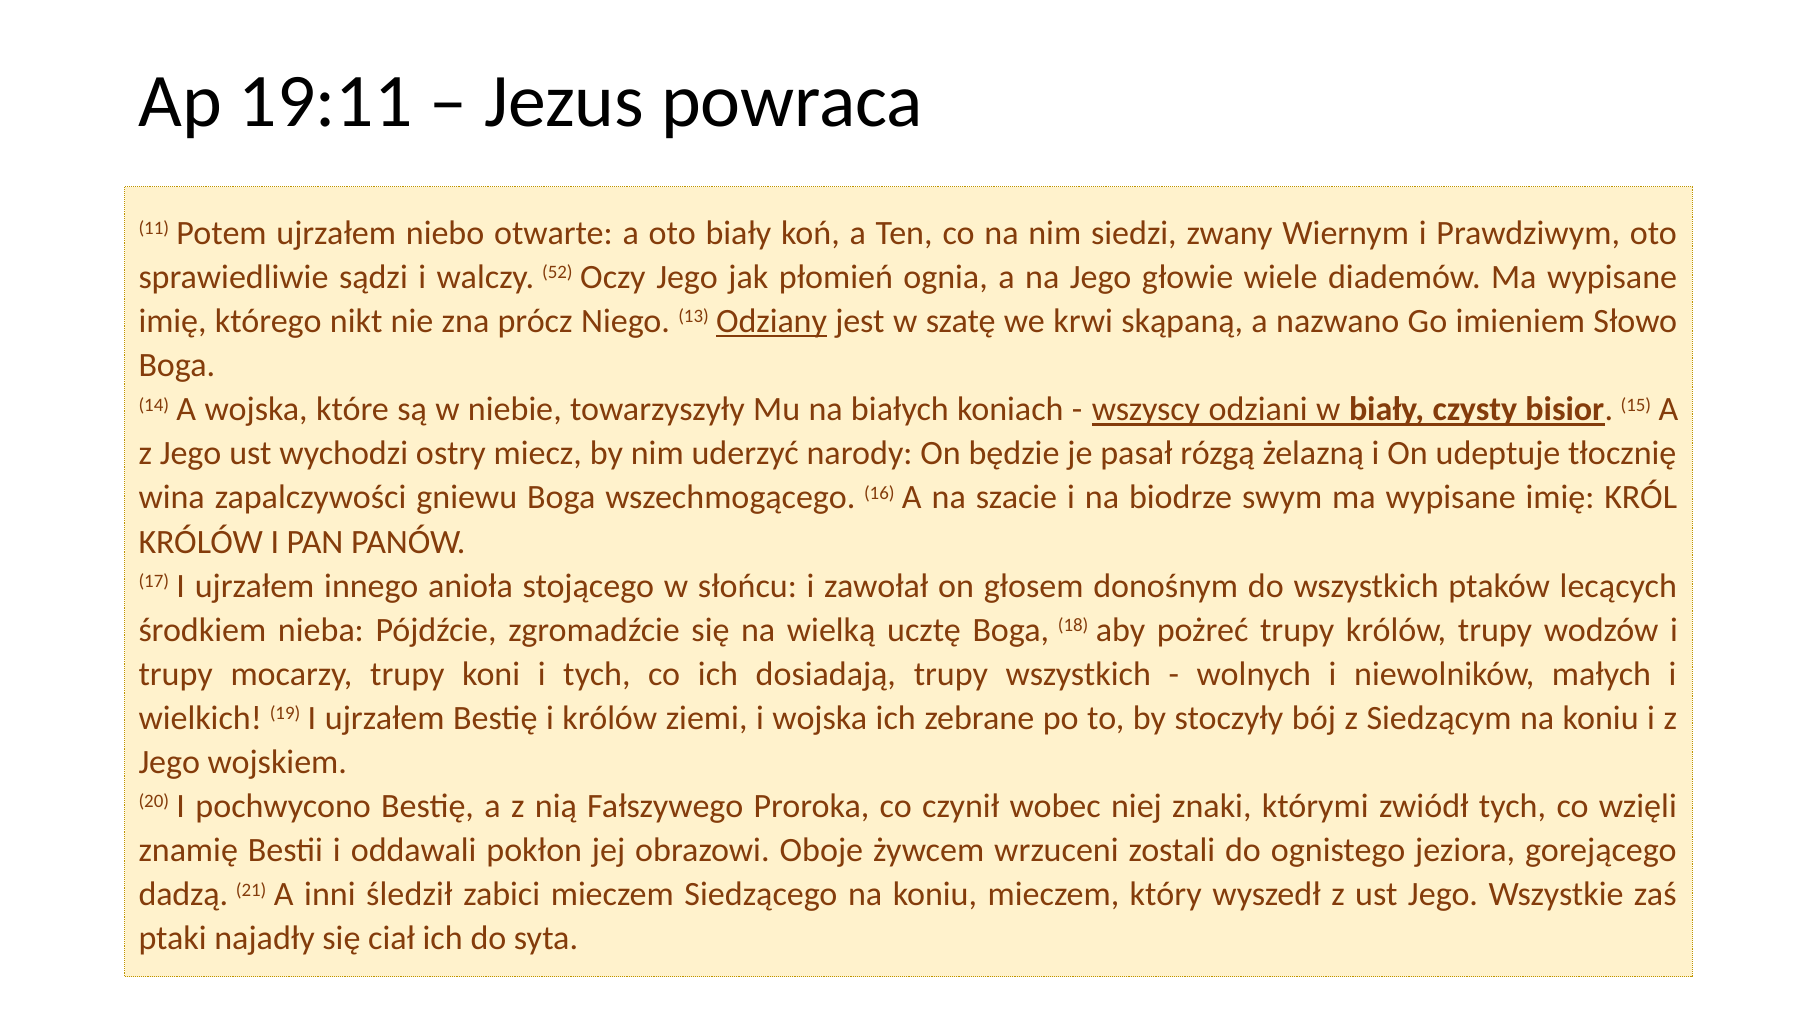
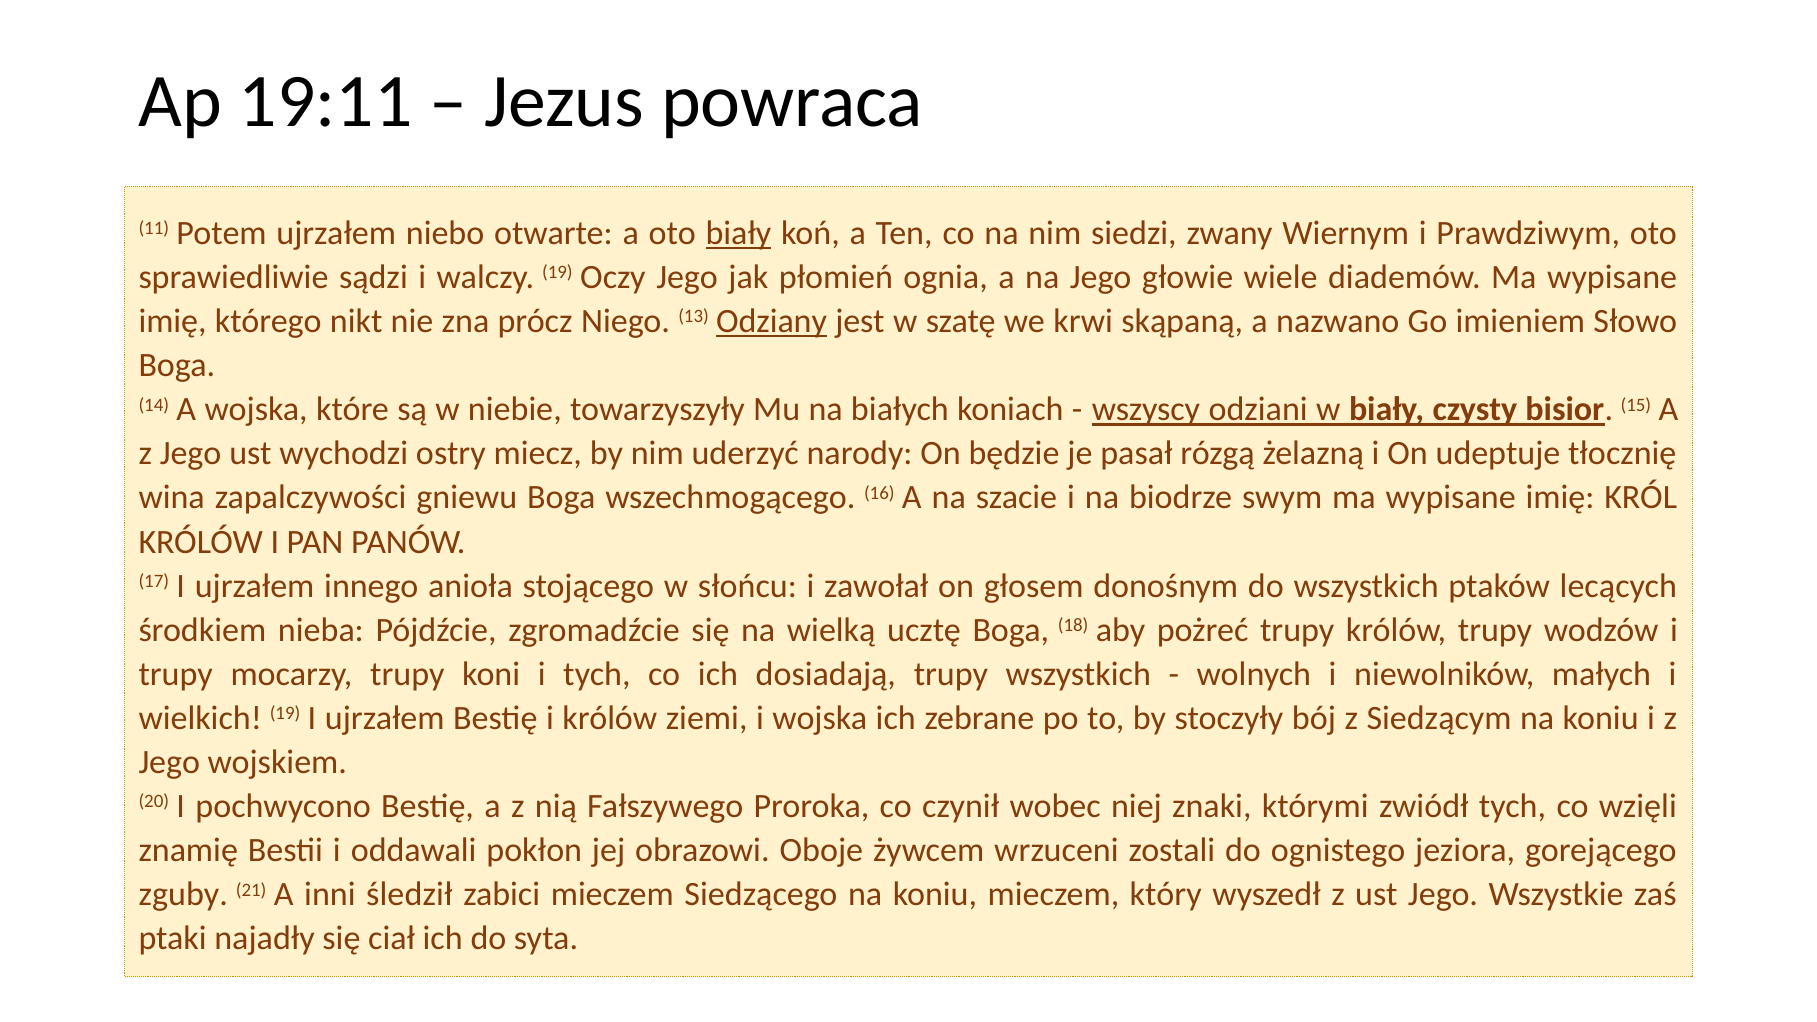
biały at (738, 233) underline: none -> present
walczy 52: 52 -> 19
dadzą: dadzą -> zguby
